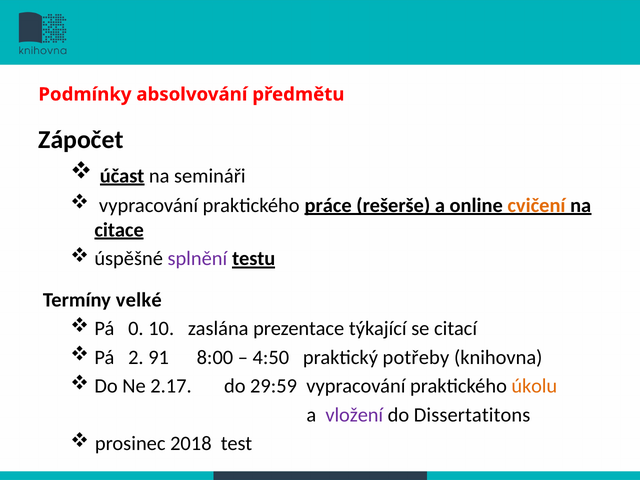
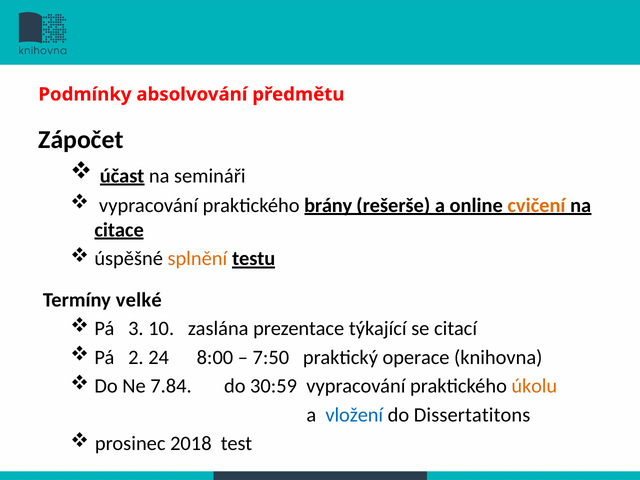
práce: práce -> brány
splnění colour: purple -> orange
0: 0 -> 3
91: 91 -> 24
4:50: 4:50 -> 7:50
potřeby: potřeby -> operace
2.17: 2.17 -> 7.84
29:59: 29:59 -> 30:59
vložení colour: purple -> blue
